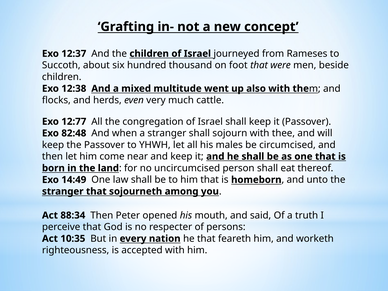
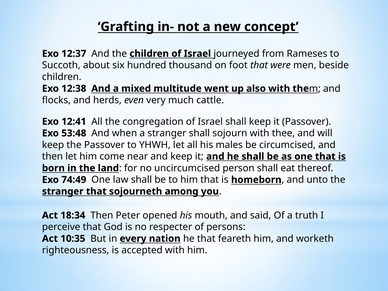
12:77: 12:77 -> 12:41
82:48: 82:48 -> 53:48
14:49: 14:49 -> 74:49
88:34: 88:34 -> 18:34
